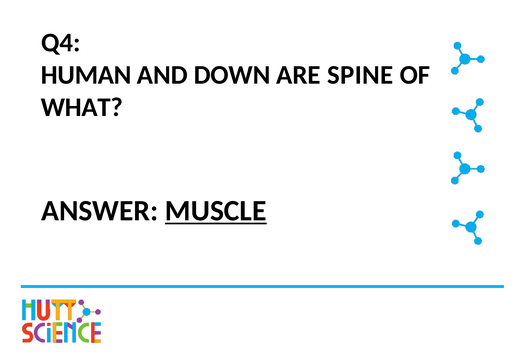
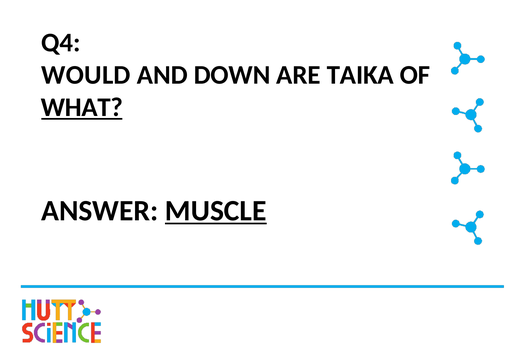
HUMAN: HUMAN -> WOULD
SPINE: SPINE -> TAIKA
WHAT underline: none -> present
